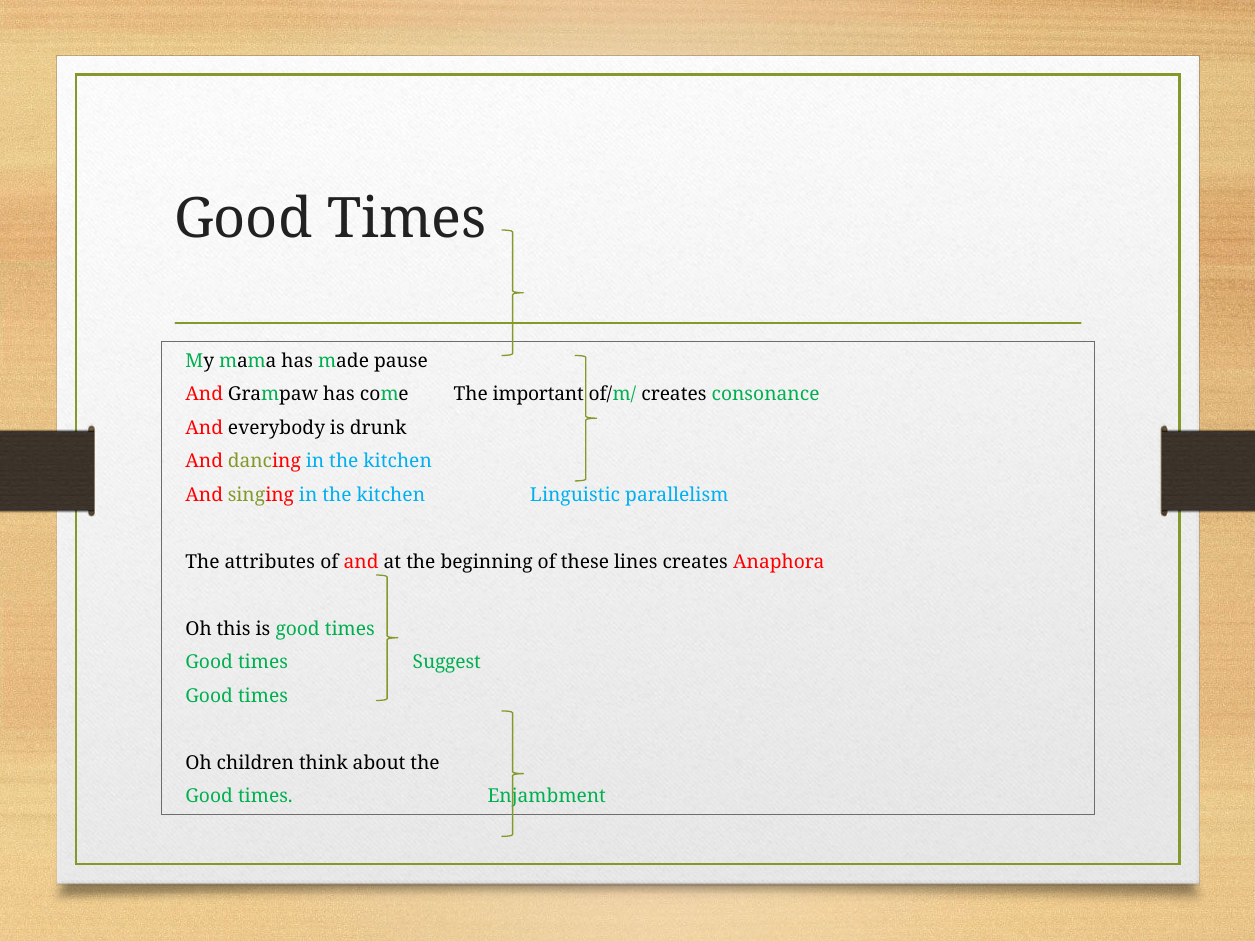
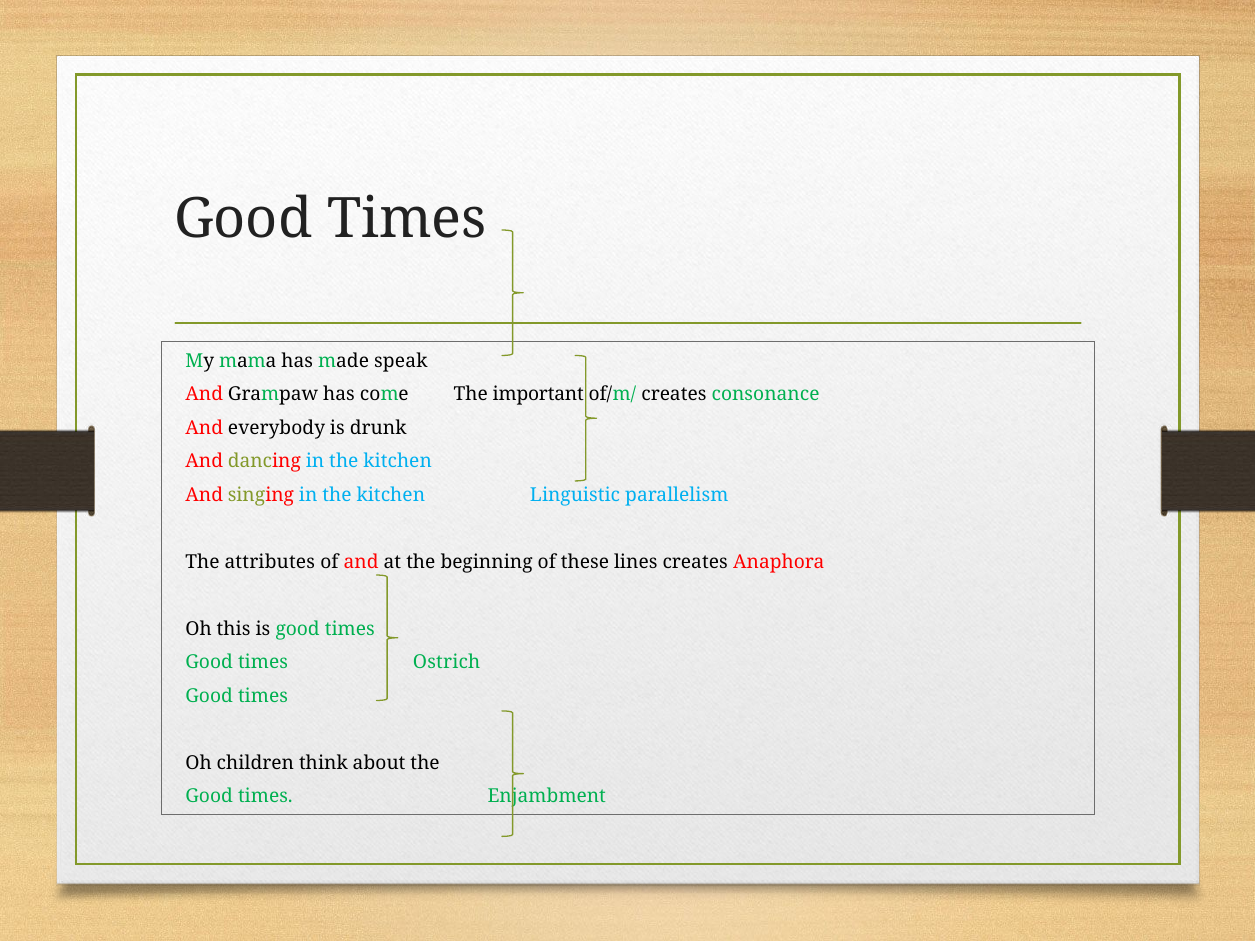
pause: pause -> speak
Suggest: Suggest -> Ostrich
